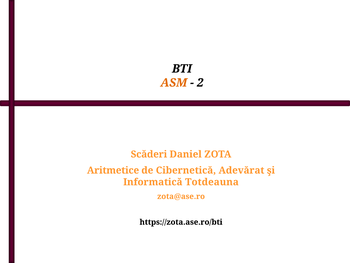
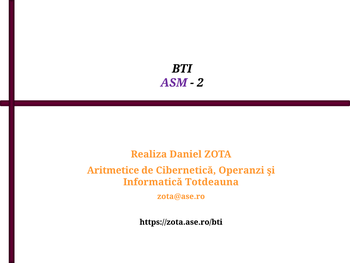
ASM colour: orange -> purple
Scăderi: Scăderi -> Realiza
Adevărat: Adevărat -> Operanzi
